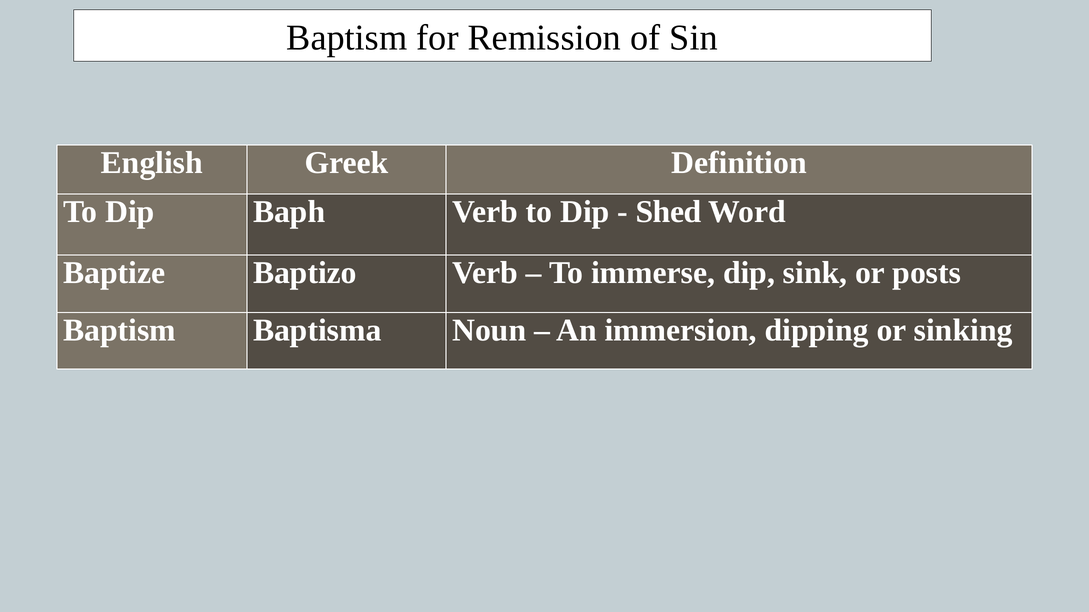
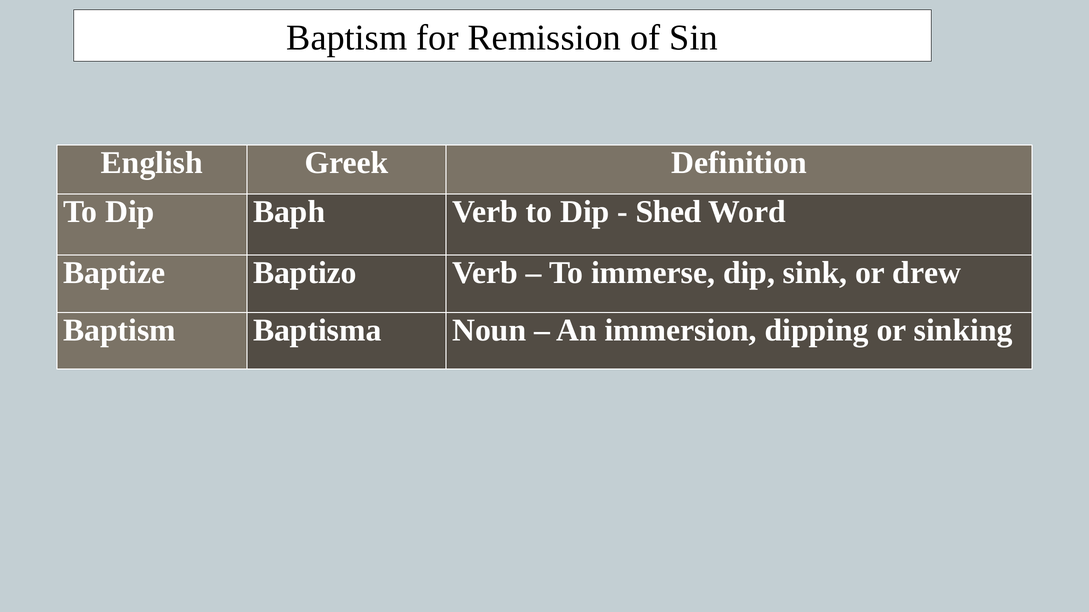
posts: posts -> drew
